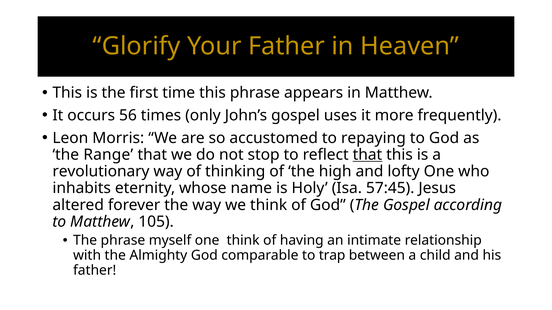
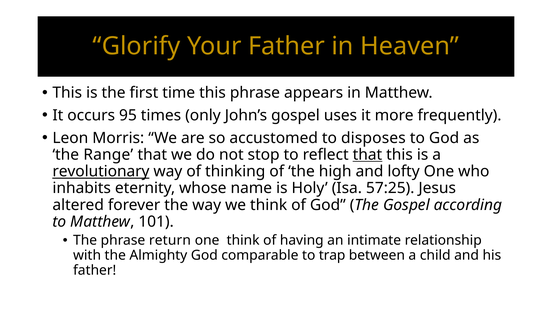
56: 56 -> 95
repaying: repaying -> disposes
revolutionary underline: none -> present
57:45: 57:45 -> 57:25
105: 105 -> 101
myself: myself -> return
